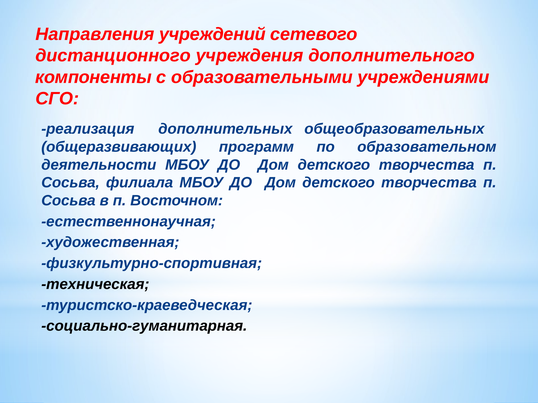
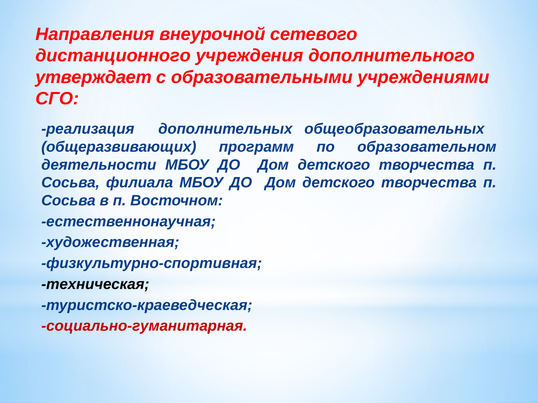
учреждений: учреждений -> внеурочной
компоненты: компоненты -> утверждает
социально-гуманитарная colour: black -> red
